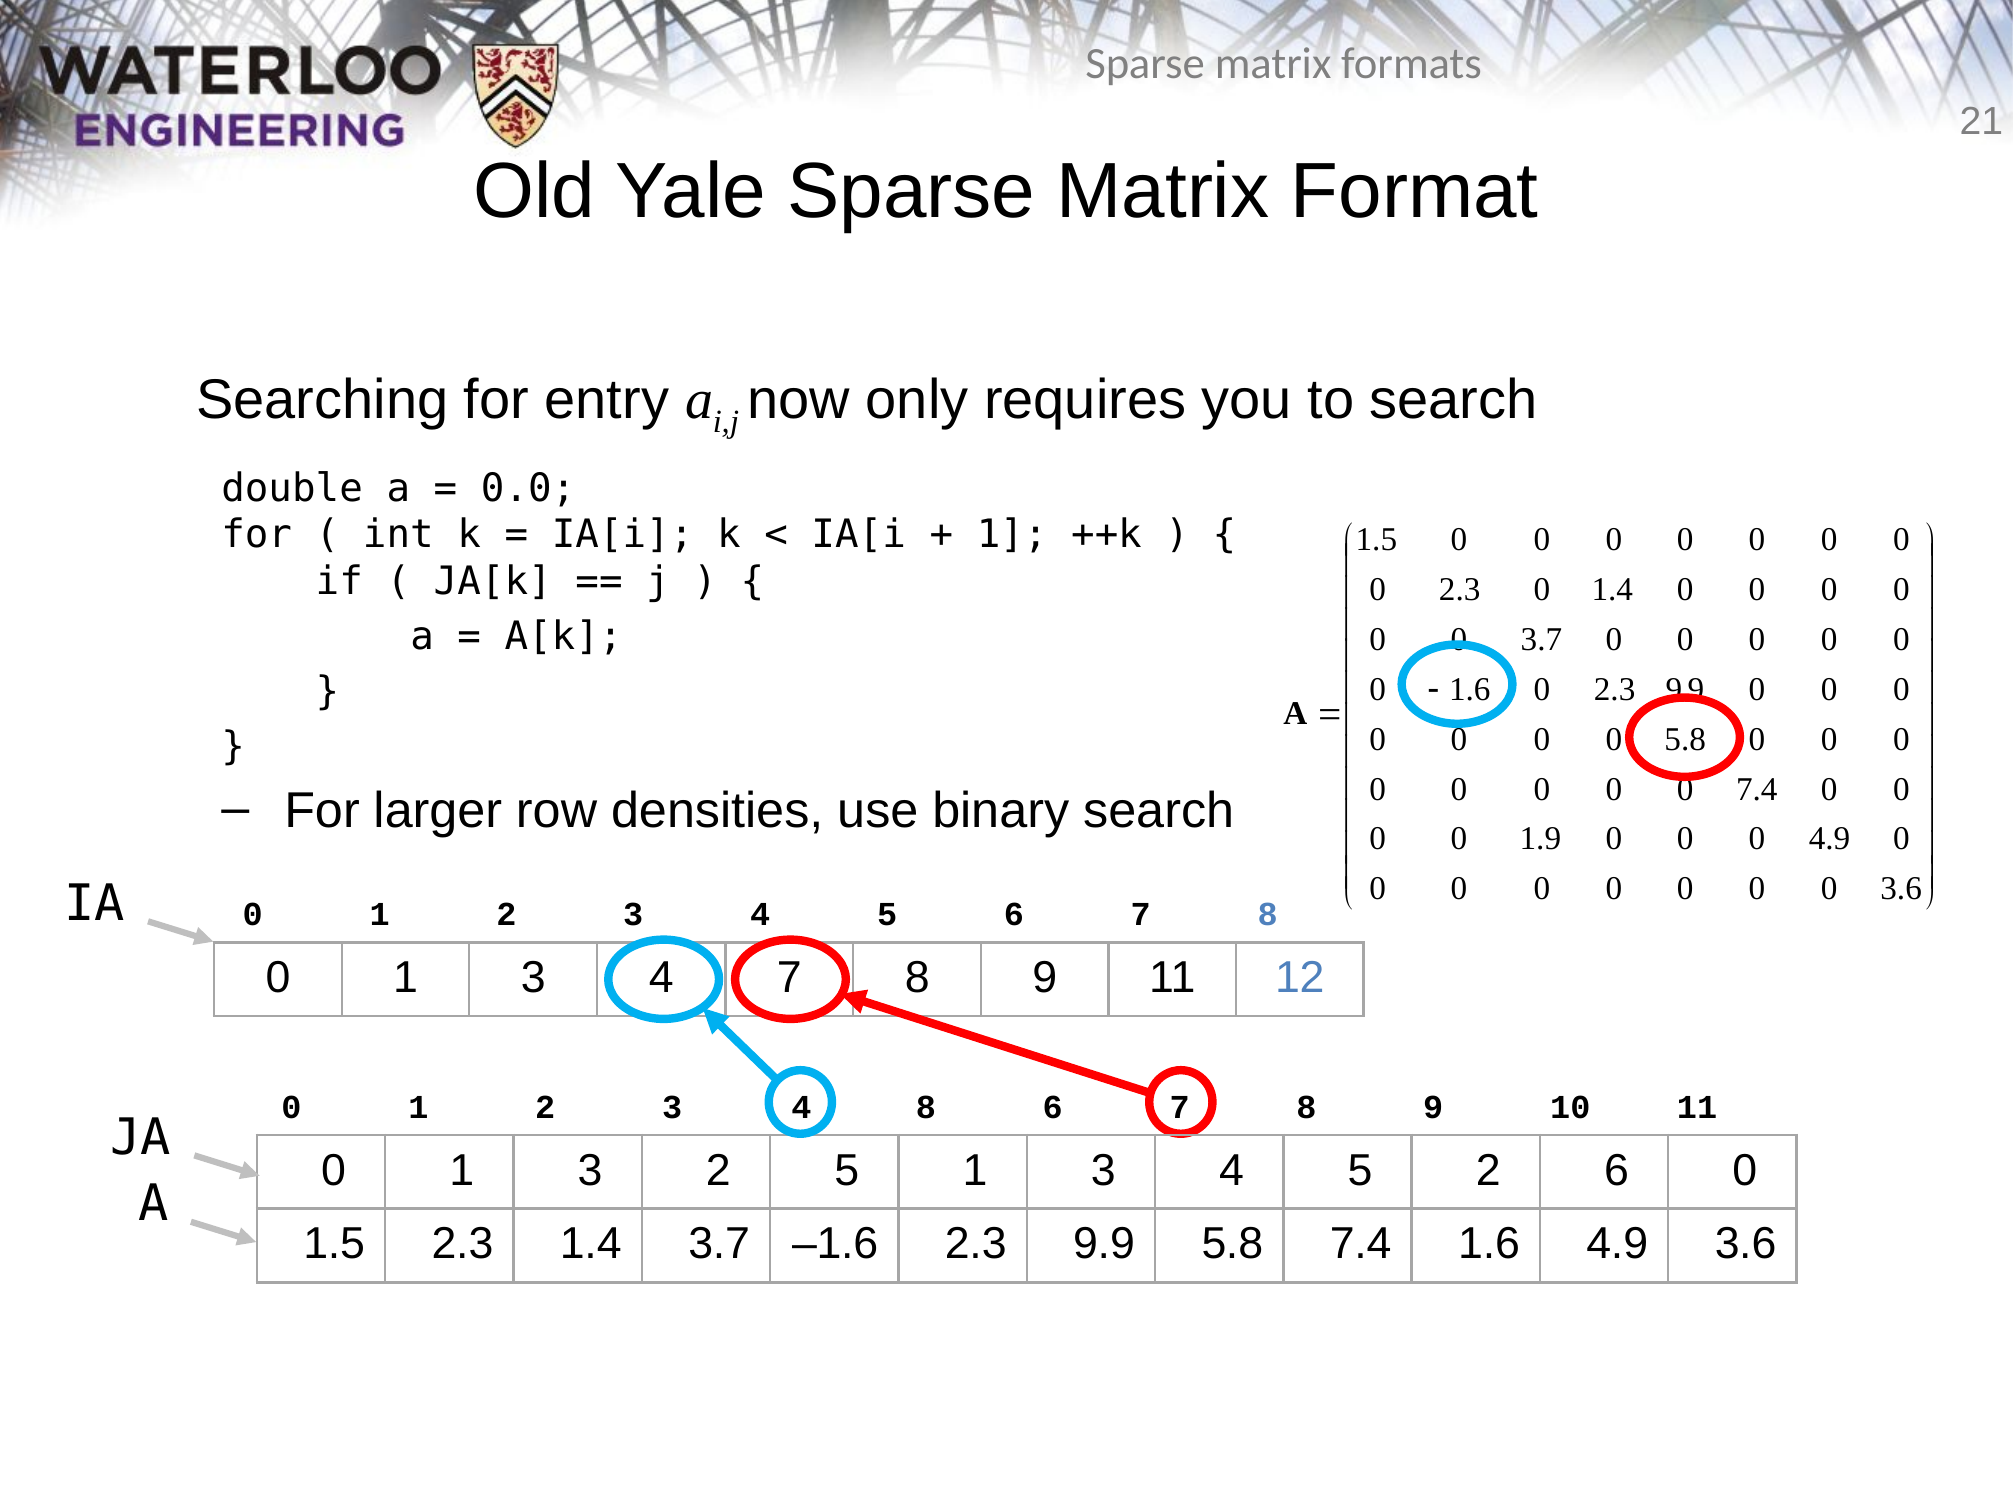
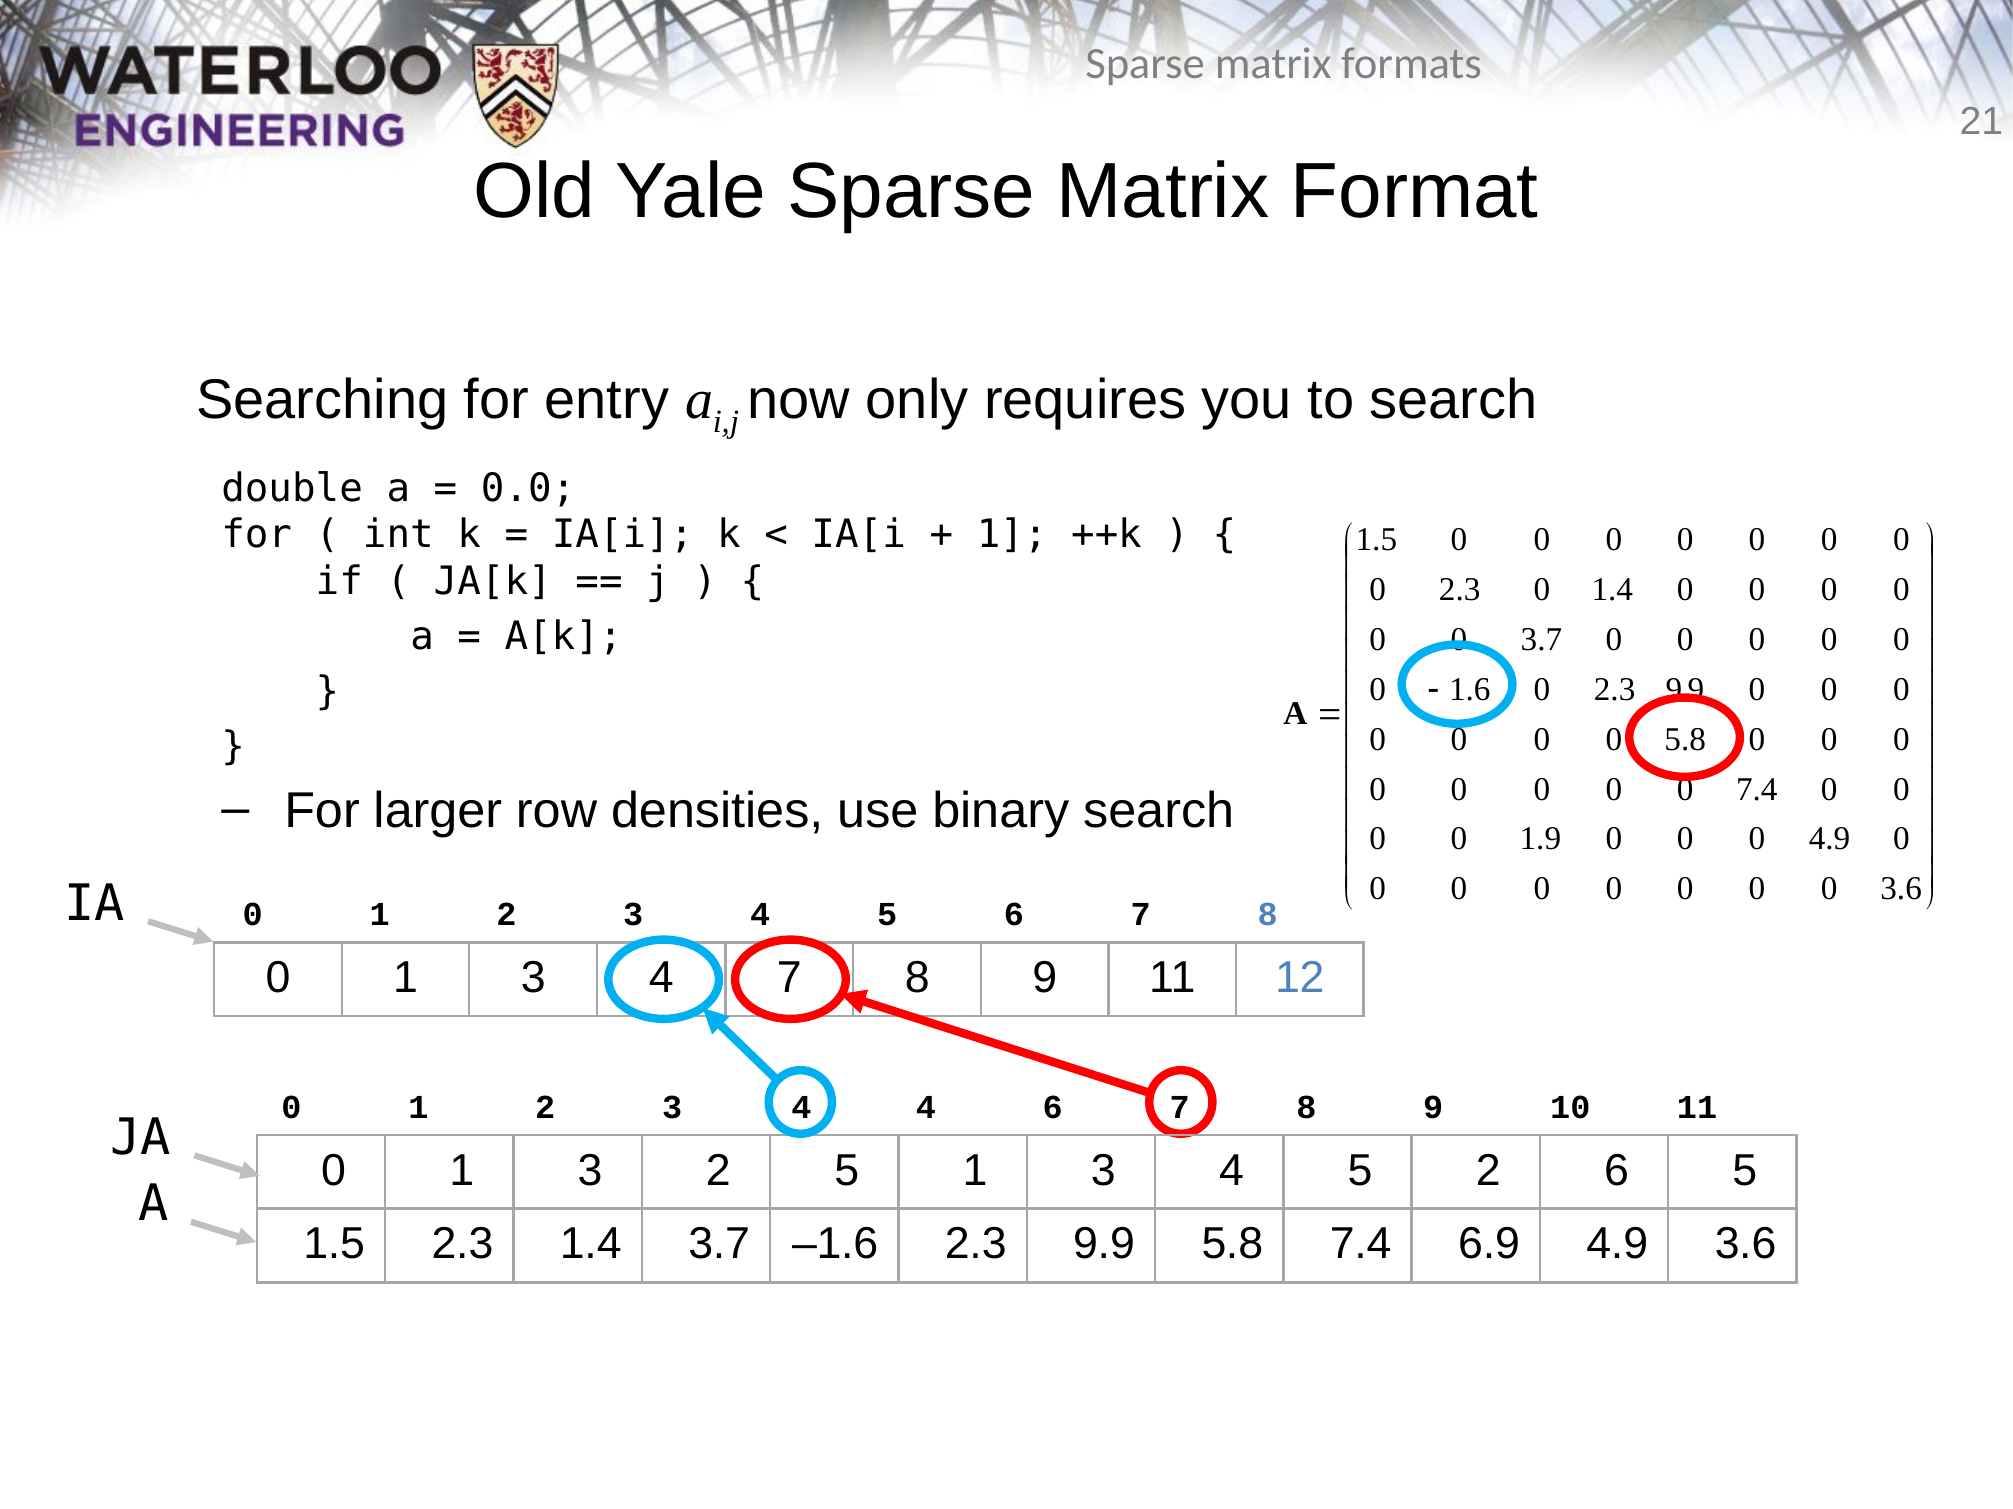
4 8: 8 -> 4
6 0: 0 -> 5
1.6: 1.6 -> 6.9
